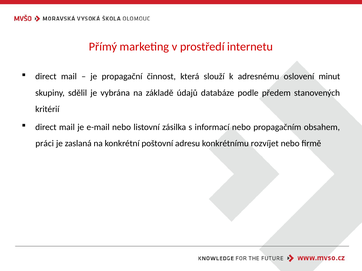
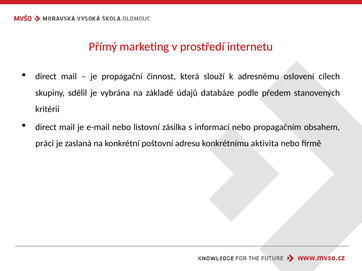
minut: minut -> cílech
rozvíjet: rozvíjet -> aktivita
